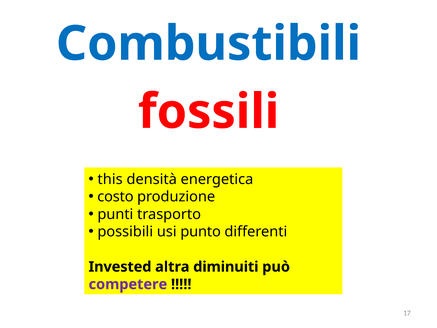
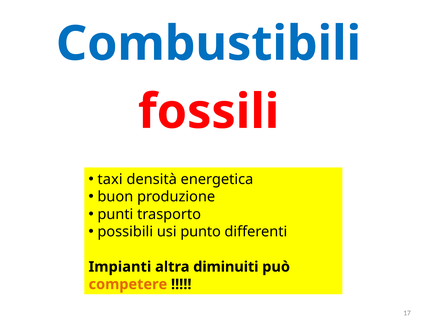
this: this -> taxi
costo: costo -> buon
Invested: Invested -> Impianti
competere colour: purple -> orange
